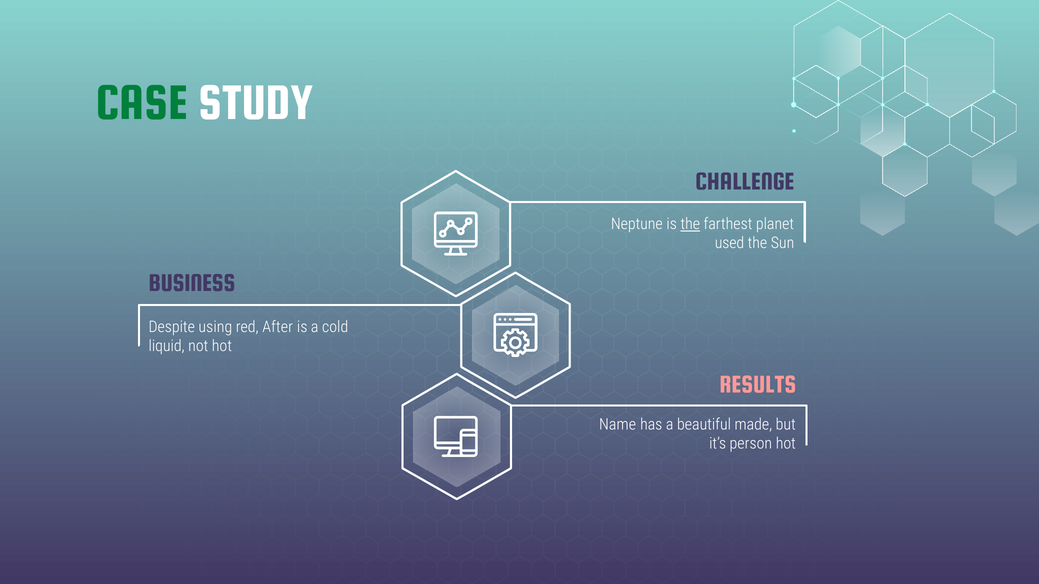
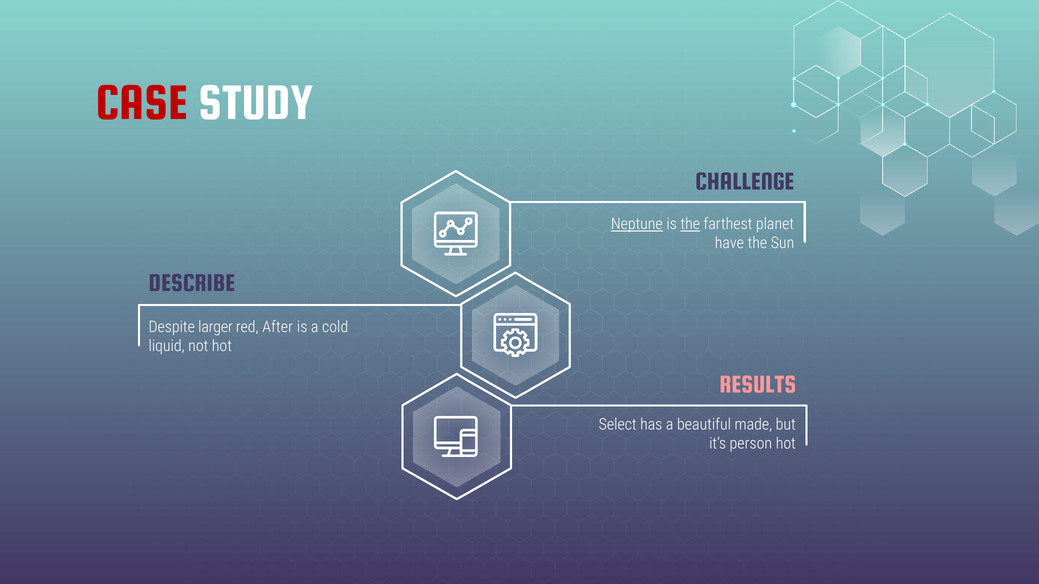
CASE colour: green -> red
Neptune underline: none -> present
used: used -> have
BUSINESS: BUSINESS -> DESCRIBE
using: using -> larger
Name: Name -> Select
